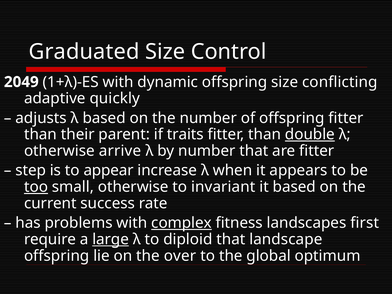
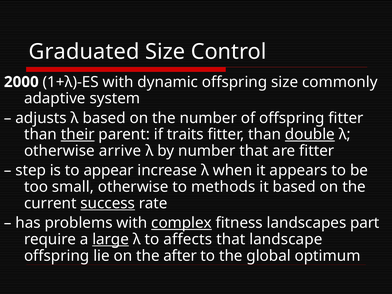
2049: 2049 -> 2000
conflicting: conflicting -> commonly
quickly: quickly -> system
their underline: none -> present
too underline: present -> none
invariant: invariant -> methods
success underline: none -> present
first: first -> part
diploid: diploid -> affects
over: over -> after
